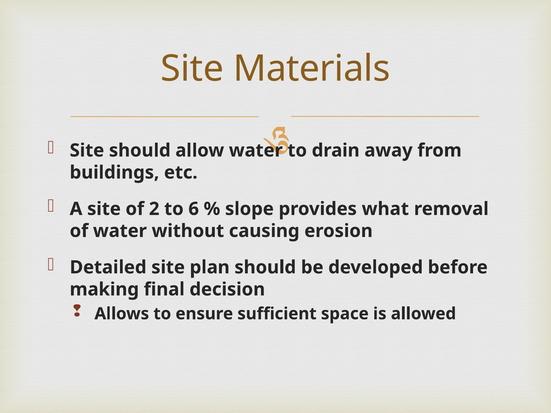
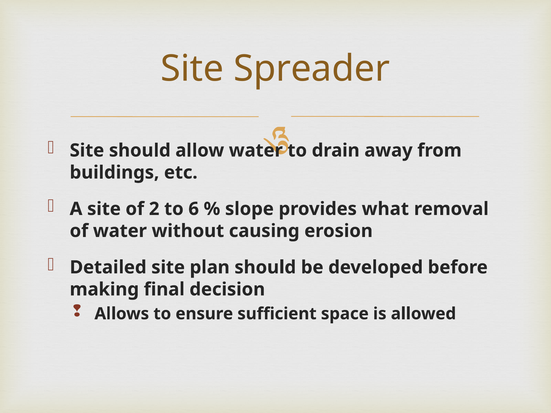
Materials: Materials -> Spreader
